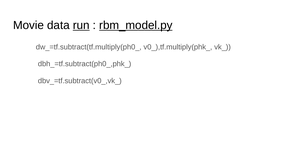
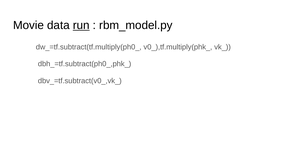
rbm_model.py underline: present -> none
